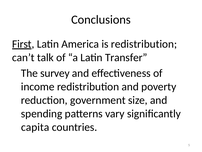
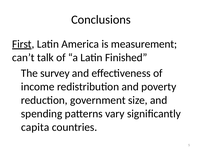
is redistribution: redistribution -> measurement
Transfer: Transfer -> Finished
